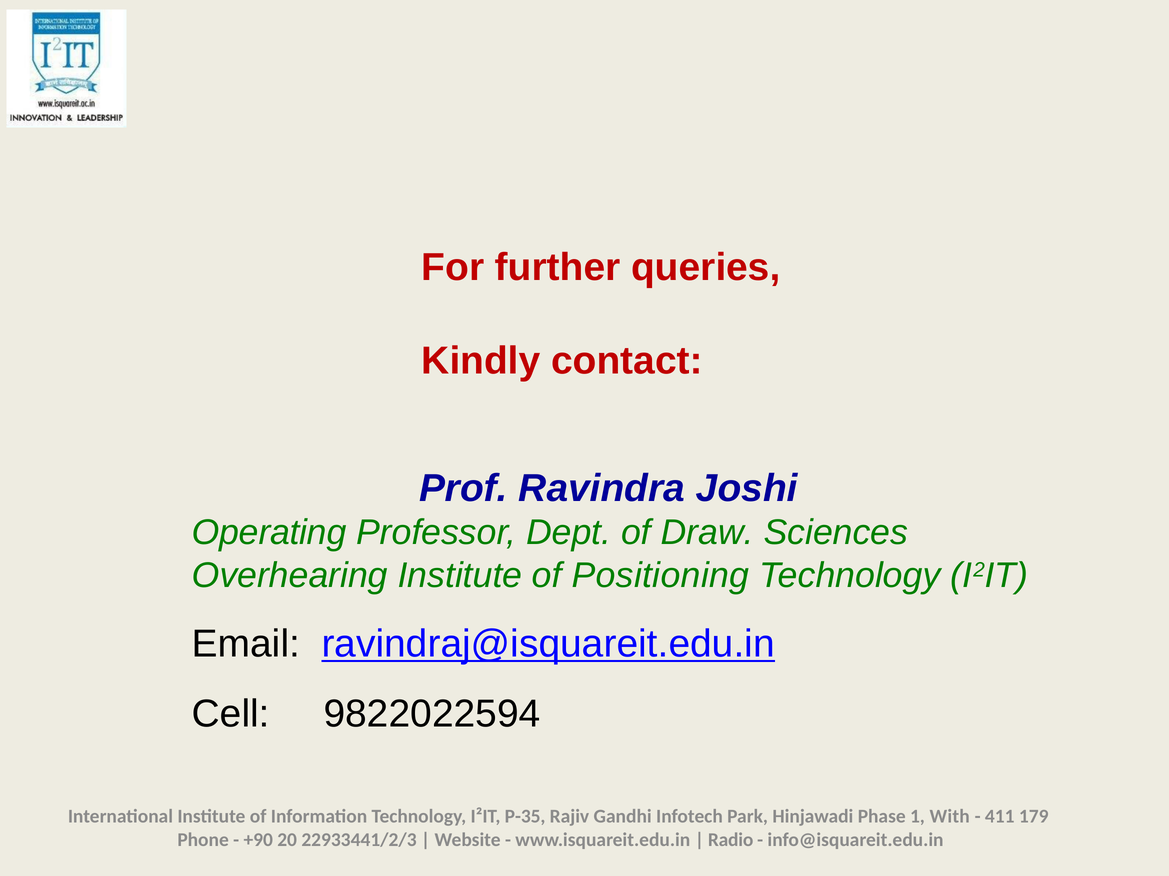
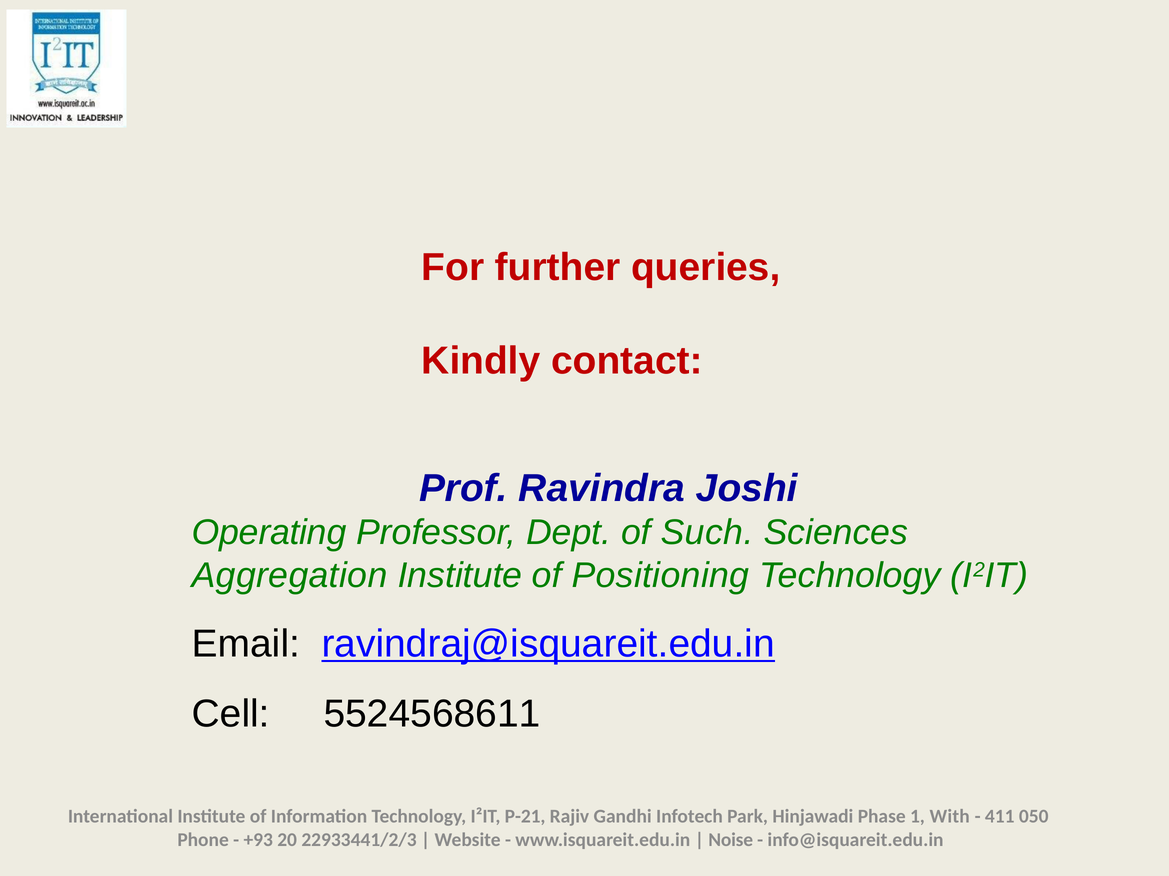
Draw: Draw -> Such
Overhearing: Overhearing -> Aggregation
9822022594: 9822022594 -> 5524568611
P-35: P-35 -> P-21
179: 179 -> 050
+90: +90 -> +93
Radio: Radio -> Noise
